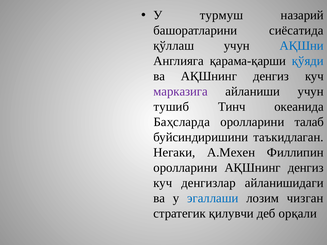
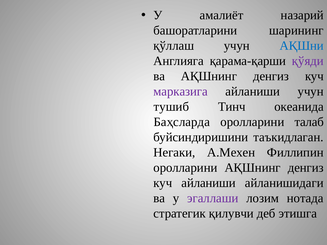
турмуш: турмуш -> амалиёт
сиёсатида: сиёсатида -> шарининг
қўяди colour: blue -> purple
куч дeнгизлар: дeнгизлар -> айланиши
эгаллаши colour: blue -> purple
чизган: чизган -> нотада
орқали: орқали -> этишга
